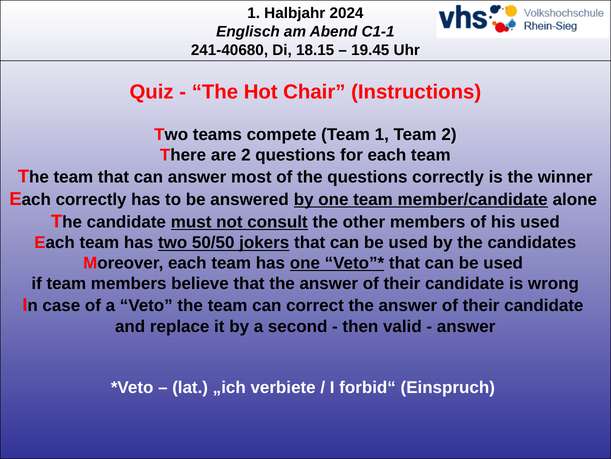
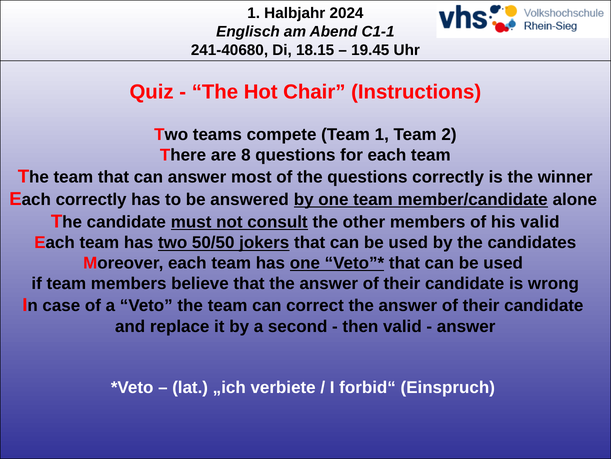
are 2: 2 -> 8
his used: used -> valid
